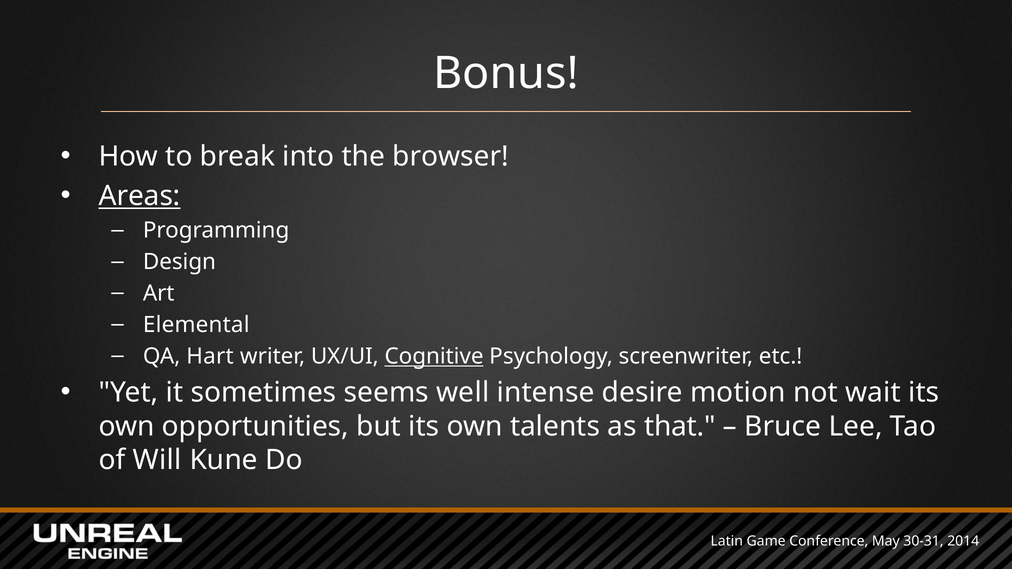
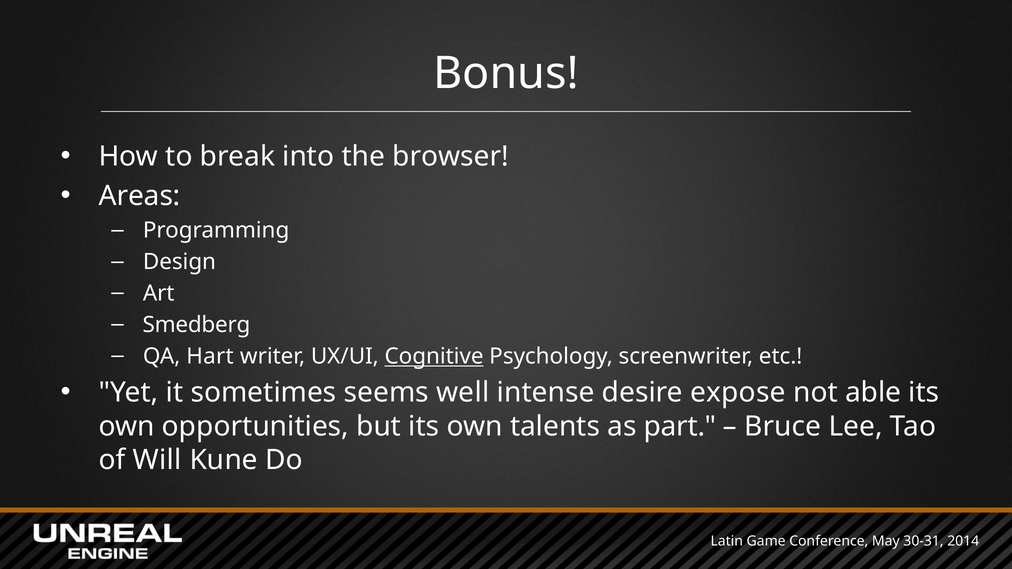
Areas underline: present -> none
Elemental: Elemental -> Smedberg
motion: motion -> expose
wait: wait -> able
that: that -> part
